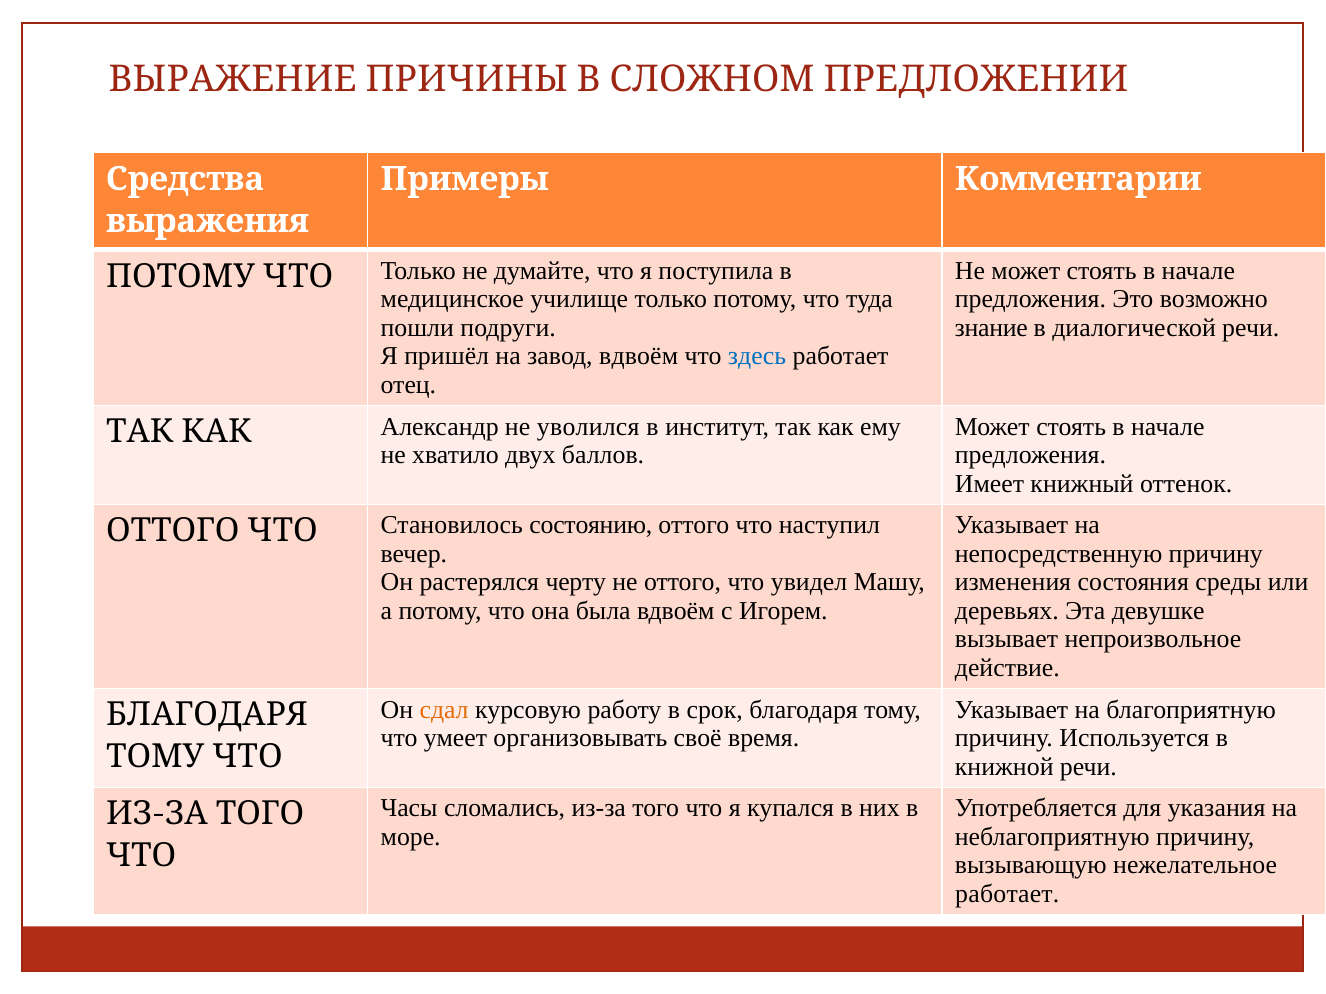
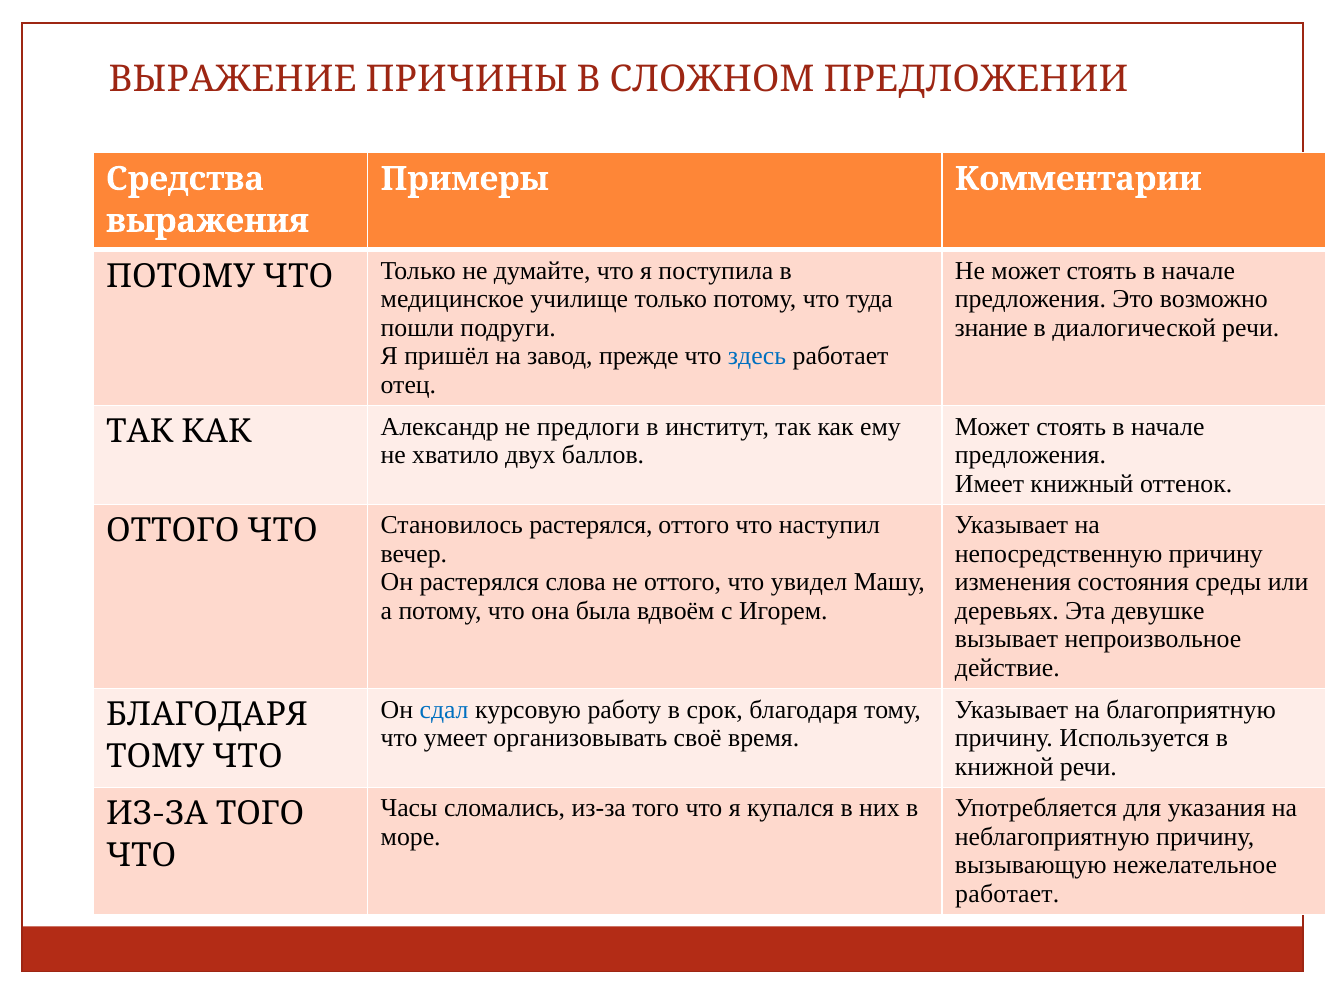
завод вдвоём: вдвоём -> прежде
уволился: уволился -> предлоги
Становилось состоянию: состоянию -> растерялся
черту: черту -> слова
сдал colour: orange -> blue
